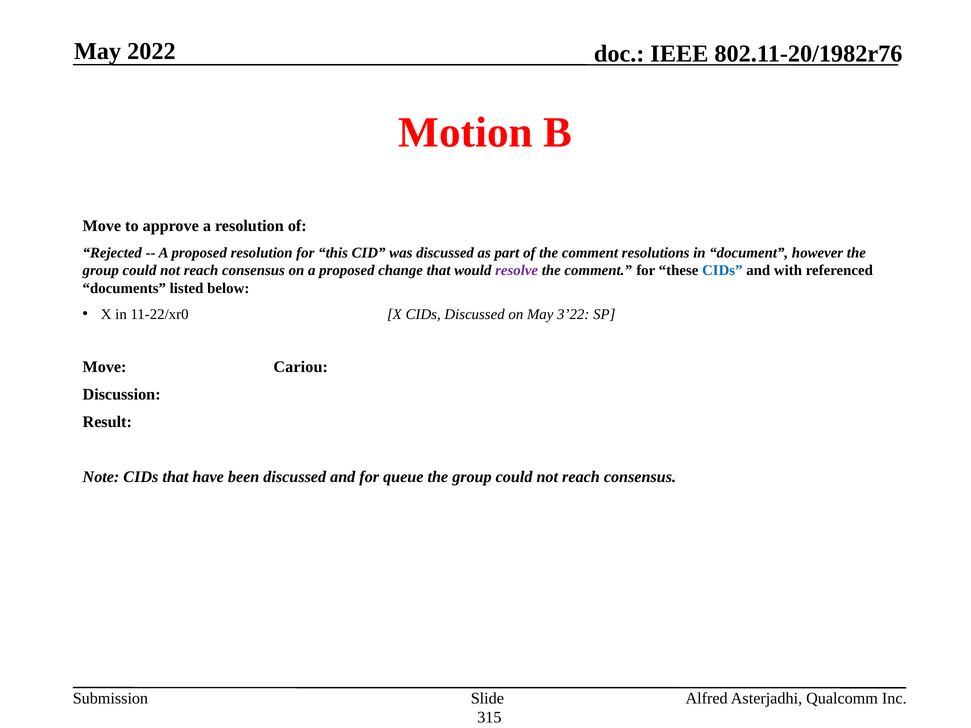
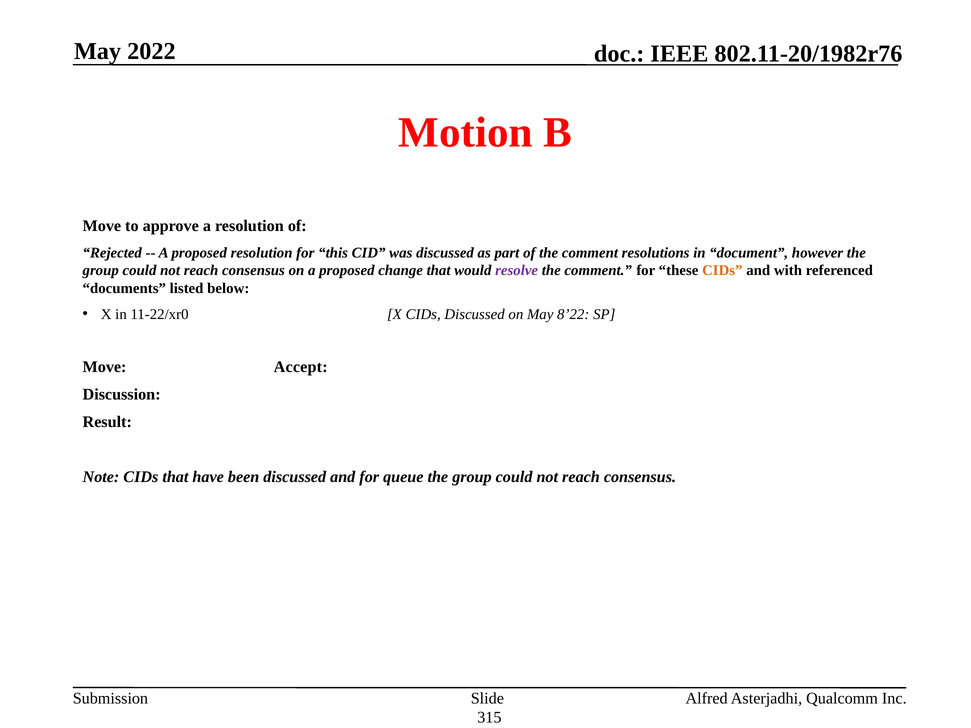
CIDs at (722, 271) colour: blue -> orange
3’22: 3’22 -> 8’22
Cariou: Cariou -> Accept
